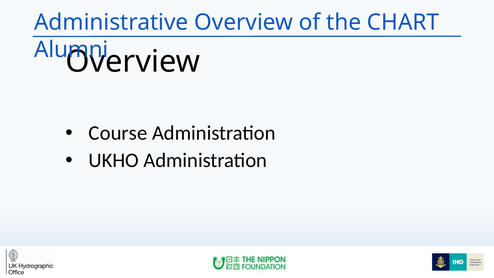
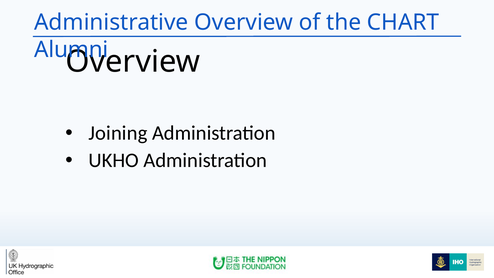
Course: Course -> Joining
